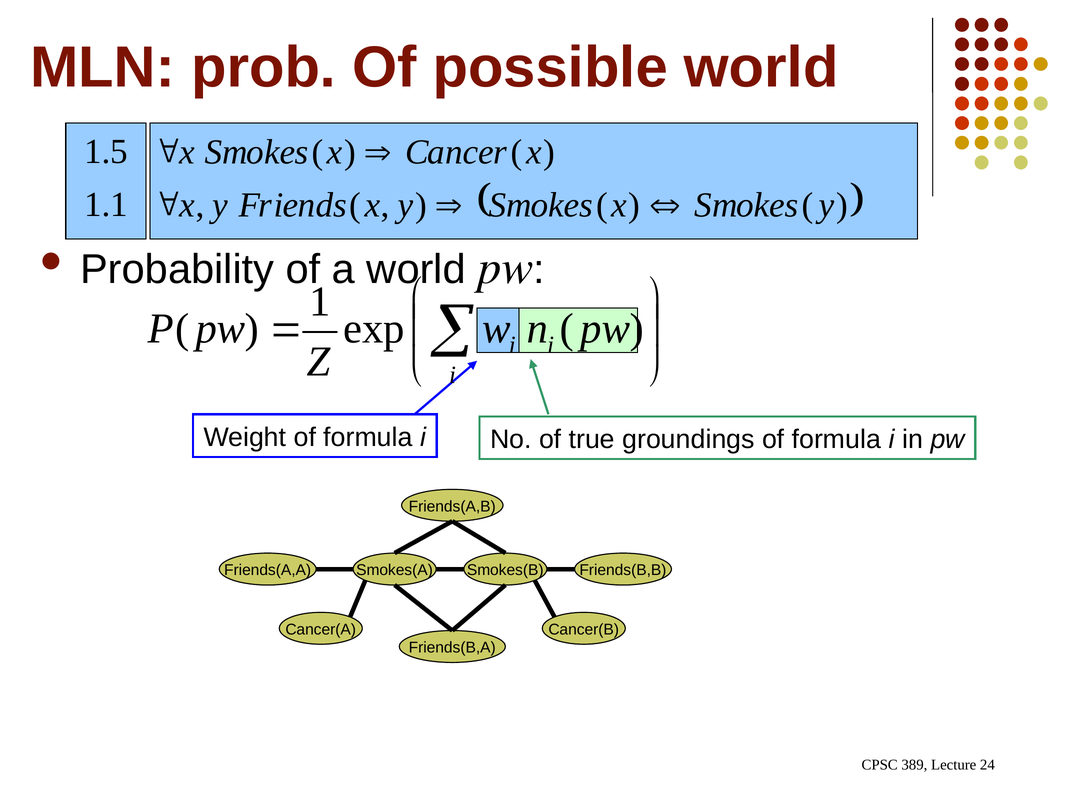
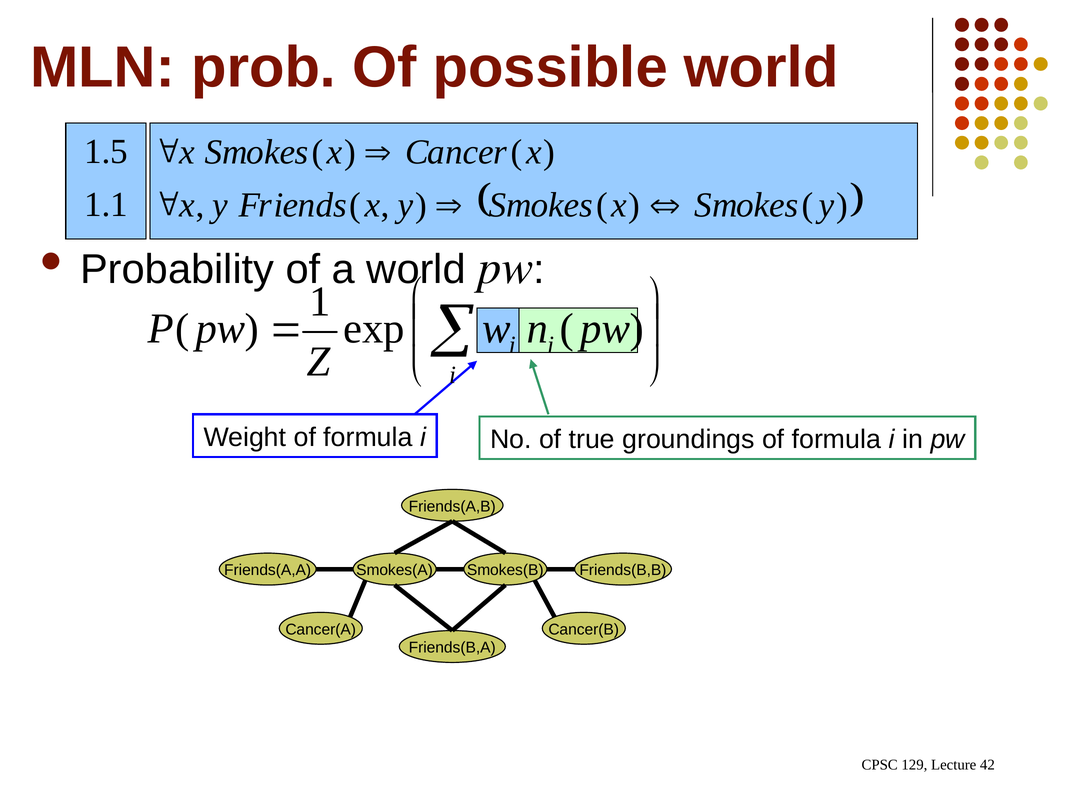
389: 389 -> 129
24: 24 -> 42
